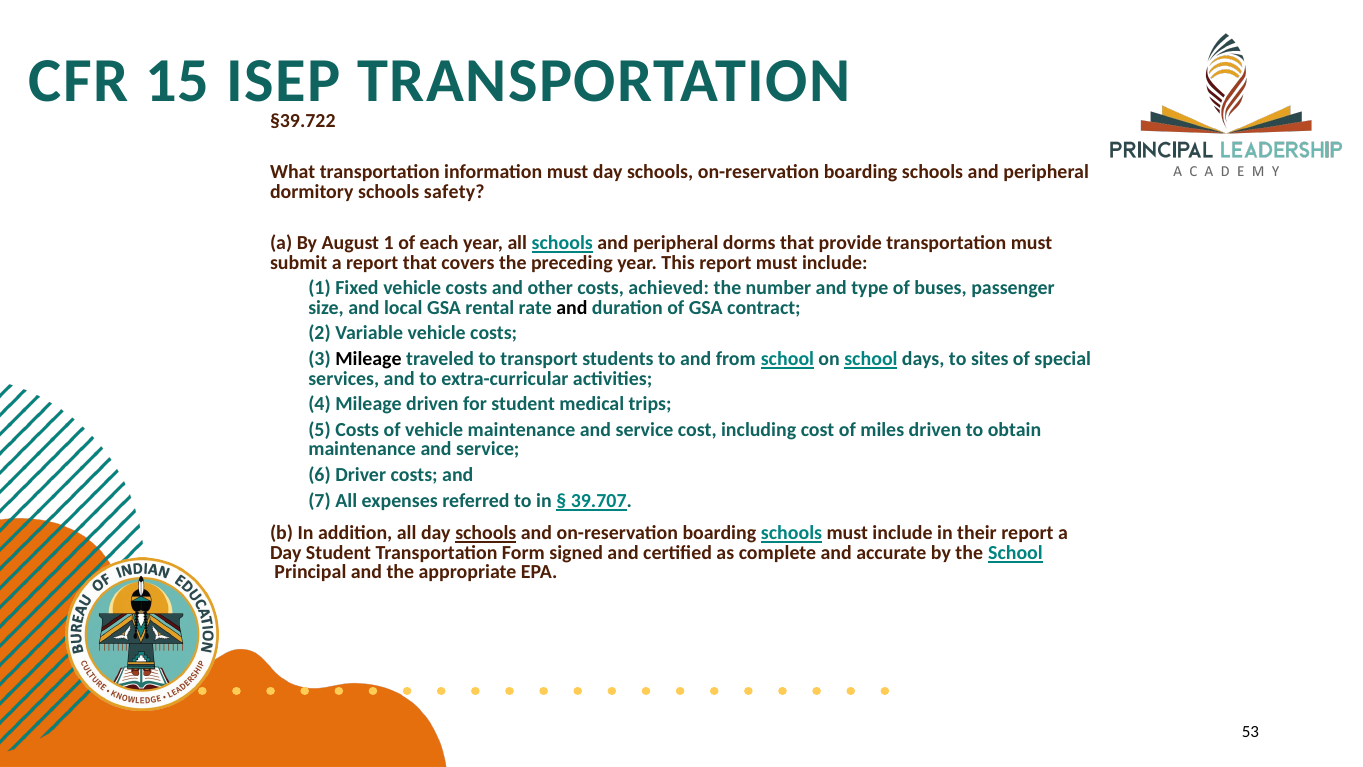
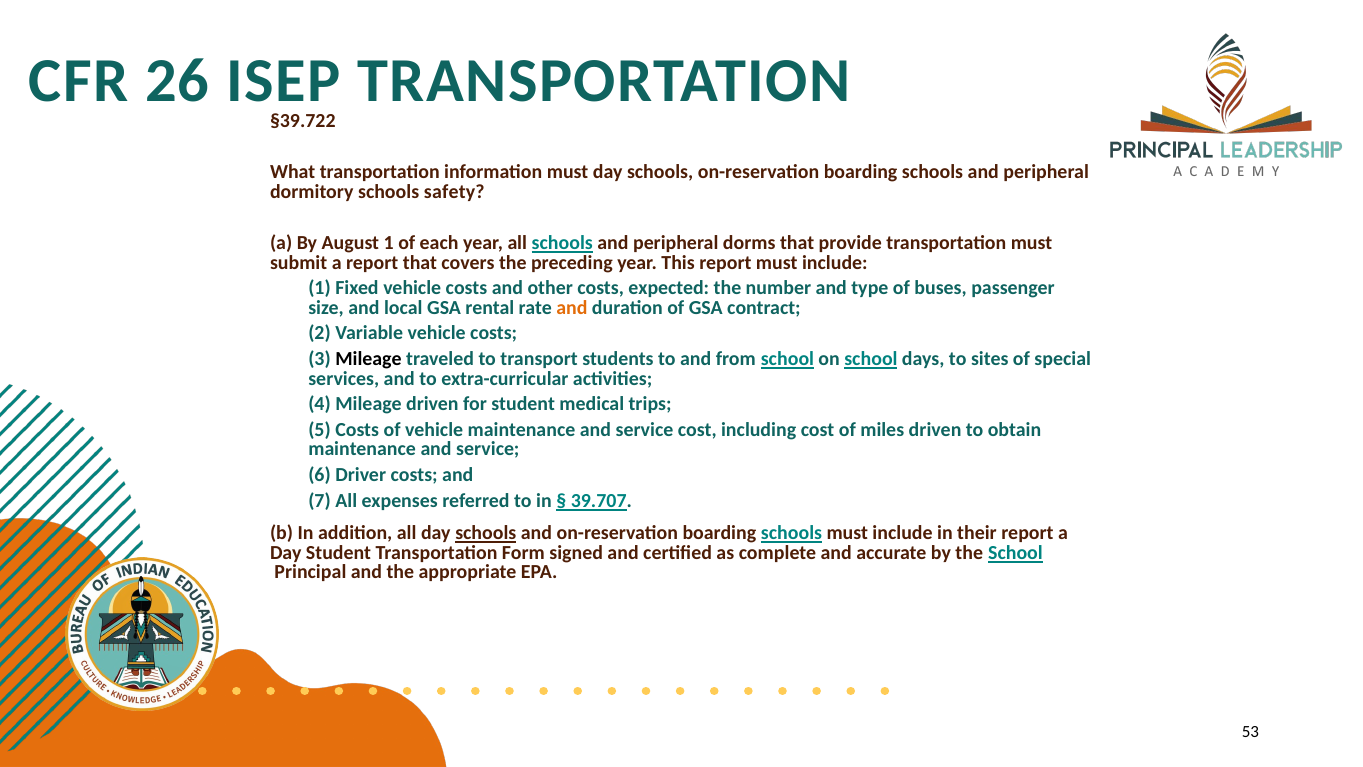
15: 15 -> 26
achieved: achieved -> expected
and at (572, 308) colour: black -> orange
